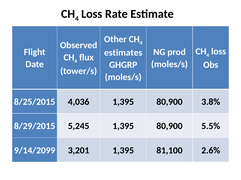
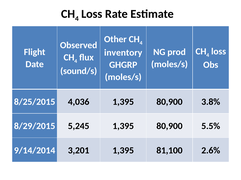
estimates: estimates -> inventory
tower/s: tower/s -> sound/s
9/14/2099: 9/14/2099 -> 9/14/2014
